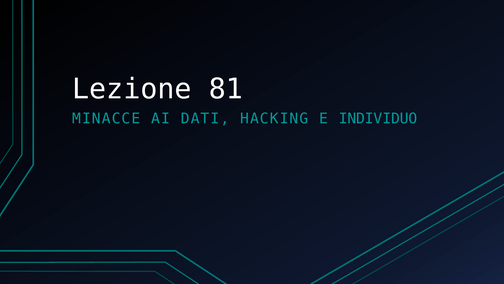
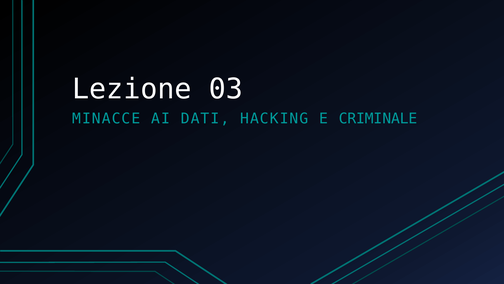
81: 81 -> 03
INDIVIDUO: INDIVIDUO -> CRIMINALE
